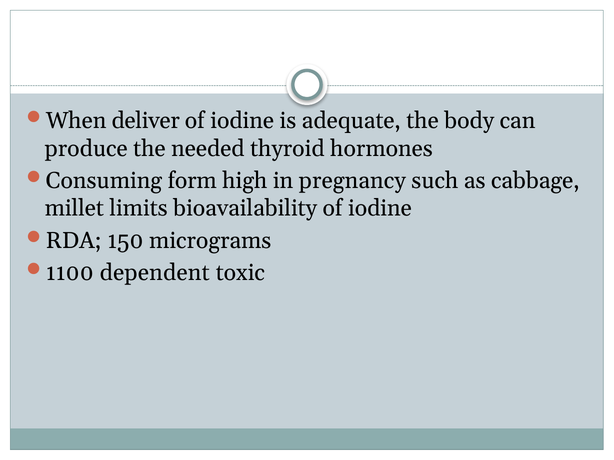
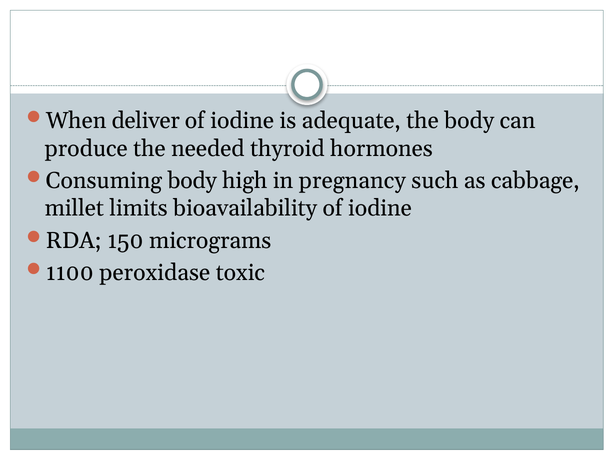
Consuming form: form -> body
dependent: dependent -> peroxidase
